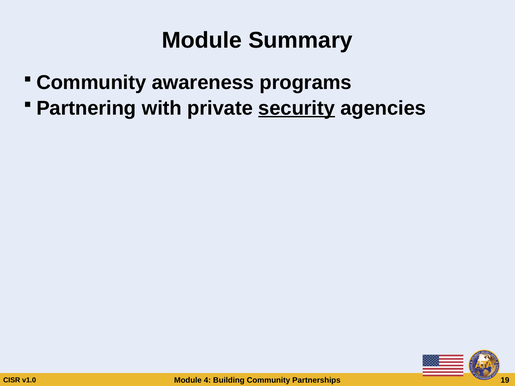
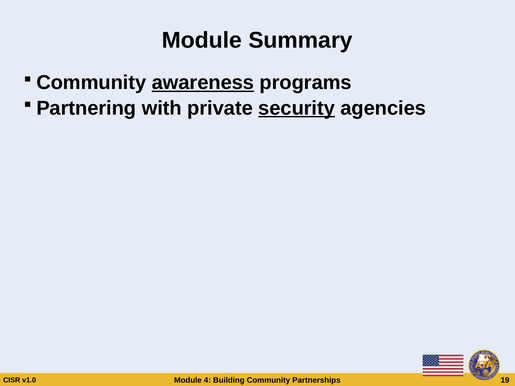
awareness underline: none -> present
